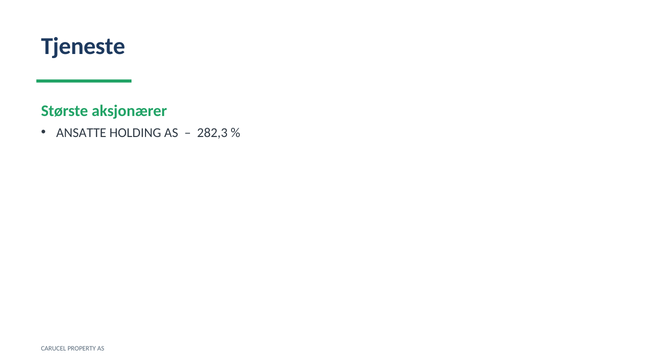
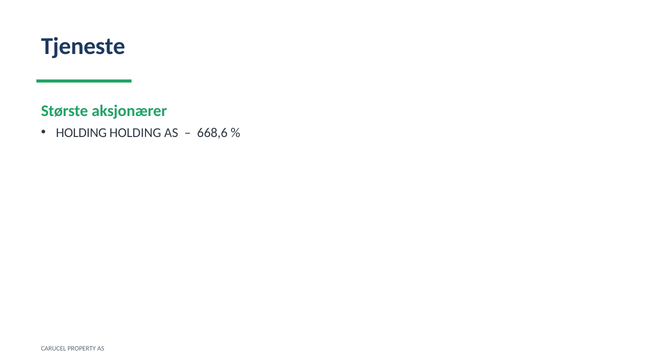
ANSATTE at (81, 133): ANSATTE -> HOLDING
282,3: 282,3 -> 668,6
